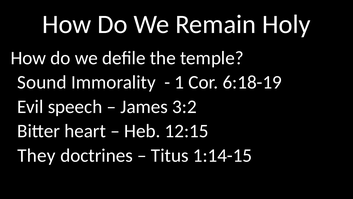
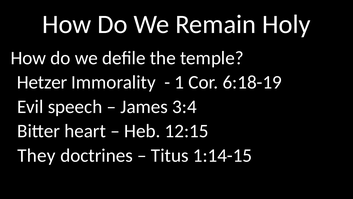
Sound: Sound -> Hetzer
3:2: 3:2 -> 3:4
